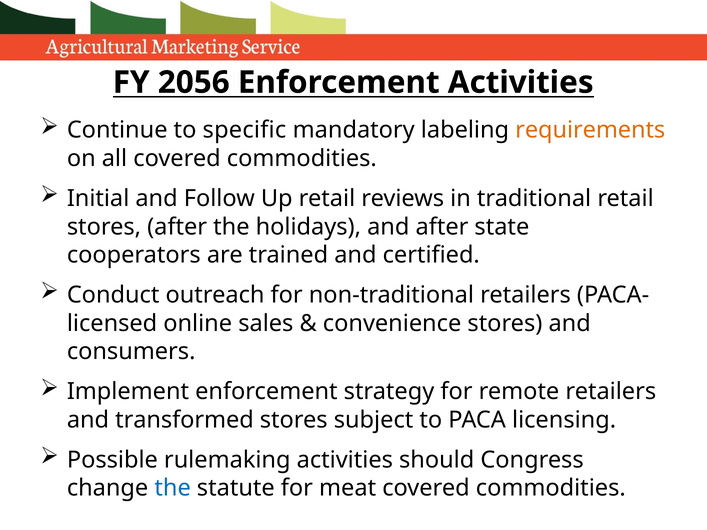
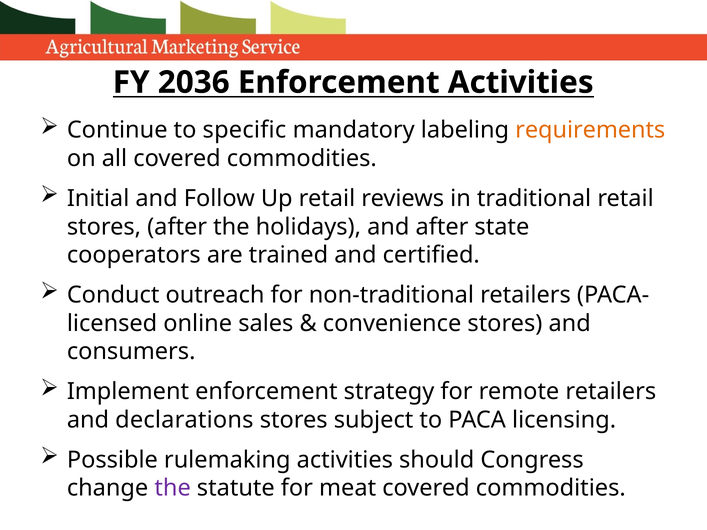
2056: 2056 -> 2036
transformed: transformed -> declarations
the at (173, 488) colour: blue -> purple
